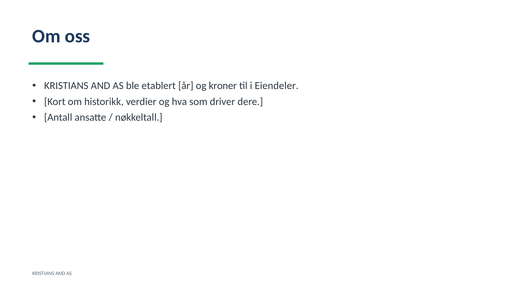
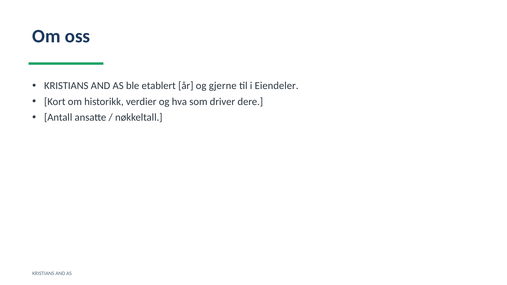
kroner: kroner -> gjerne
